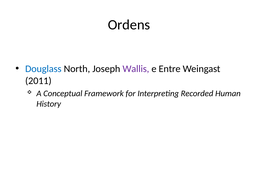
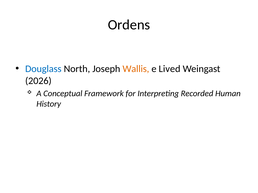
Wallis colour: purple -> orange
Entre: Entre -> Lived
2011: 2011 -> 2026
